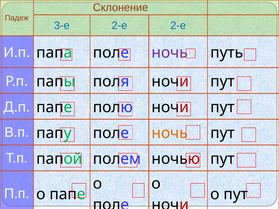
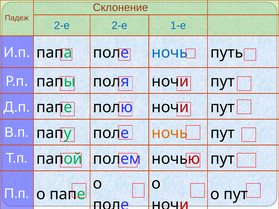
3-е at (62, 26): 3-е -> 2-е
2-е 2-е: 2-е -> 1-е
ночь at (170, 53) colour: purple -> blue
